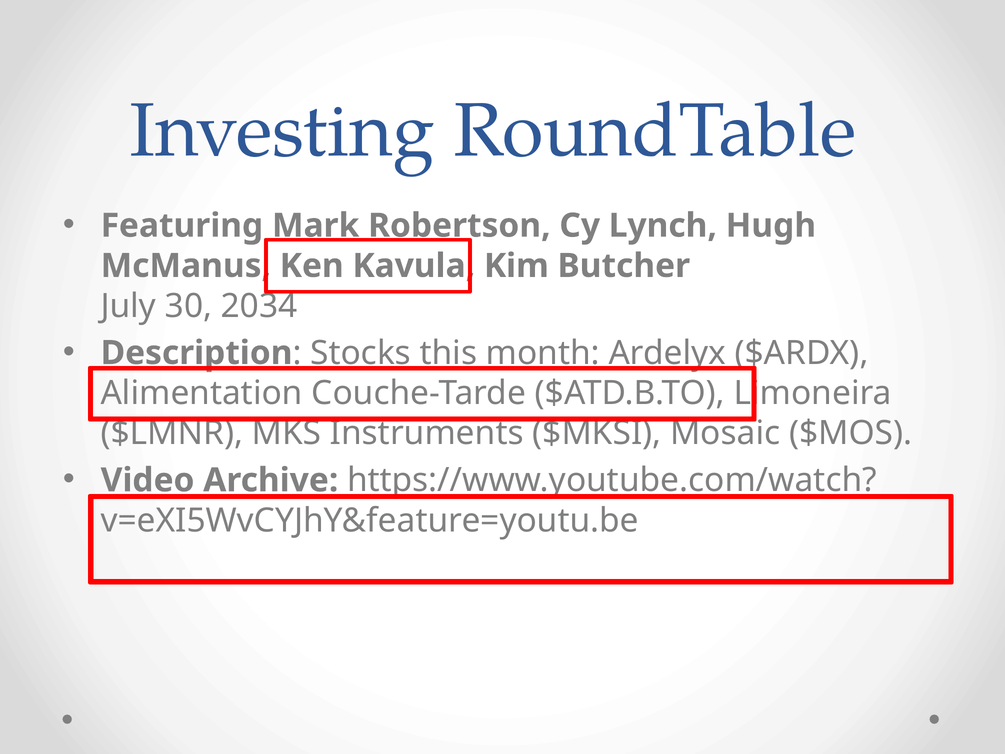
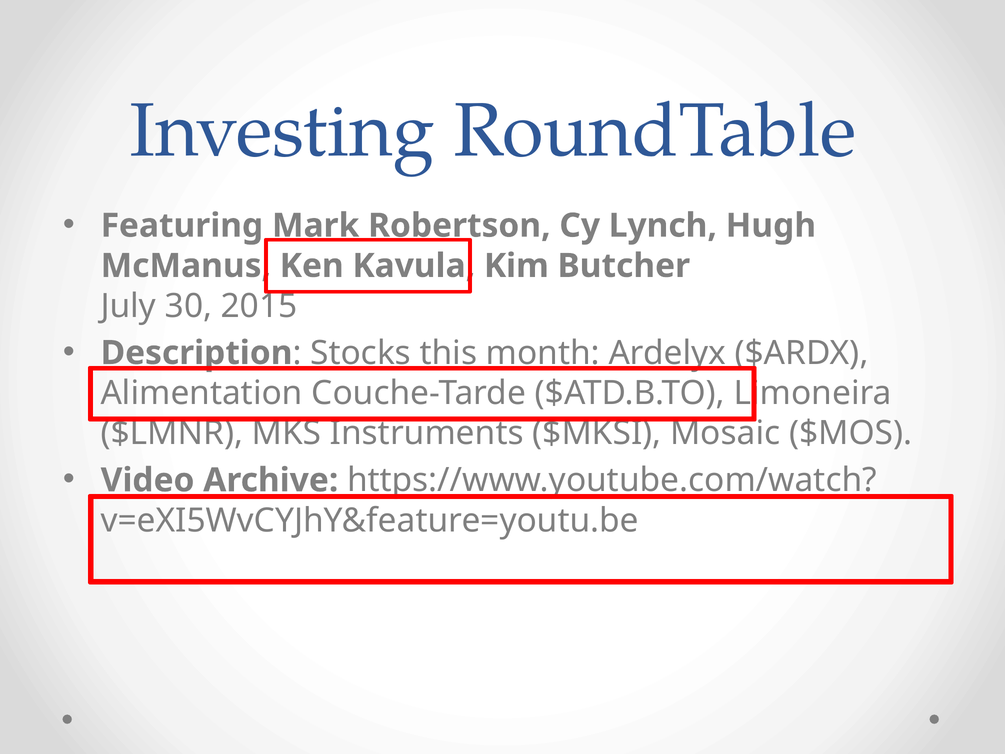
2034: 2034 -> 2015
